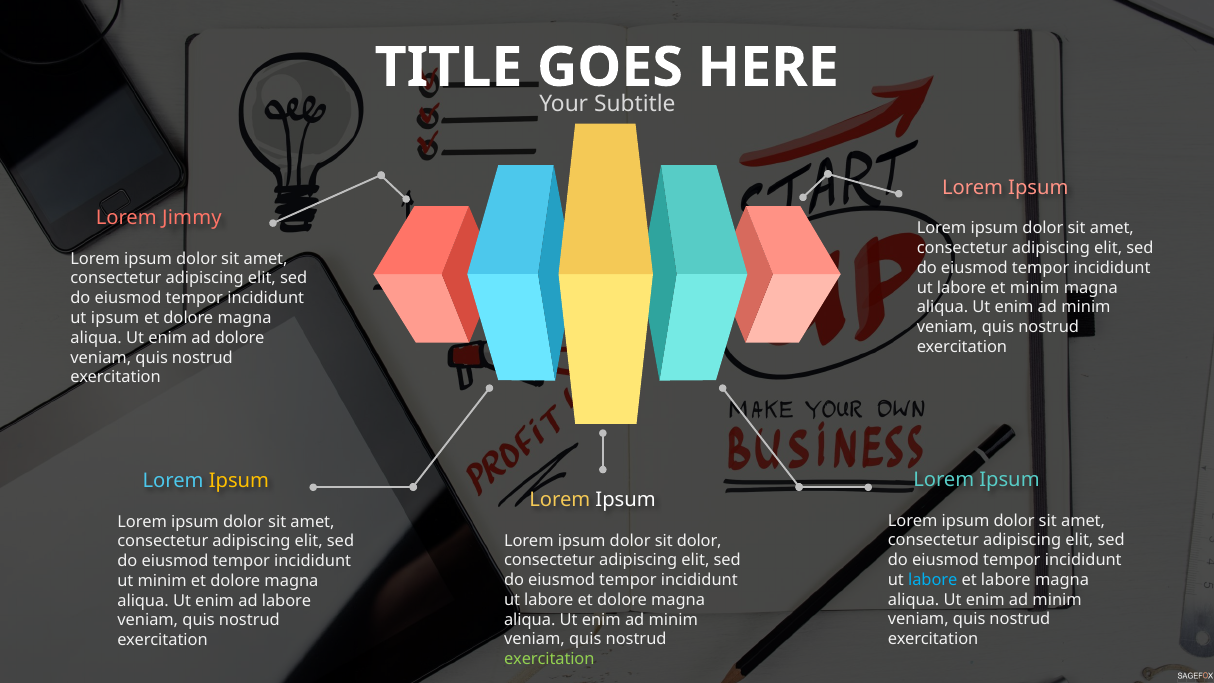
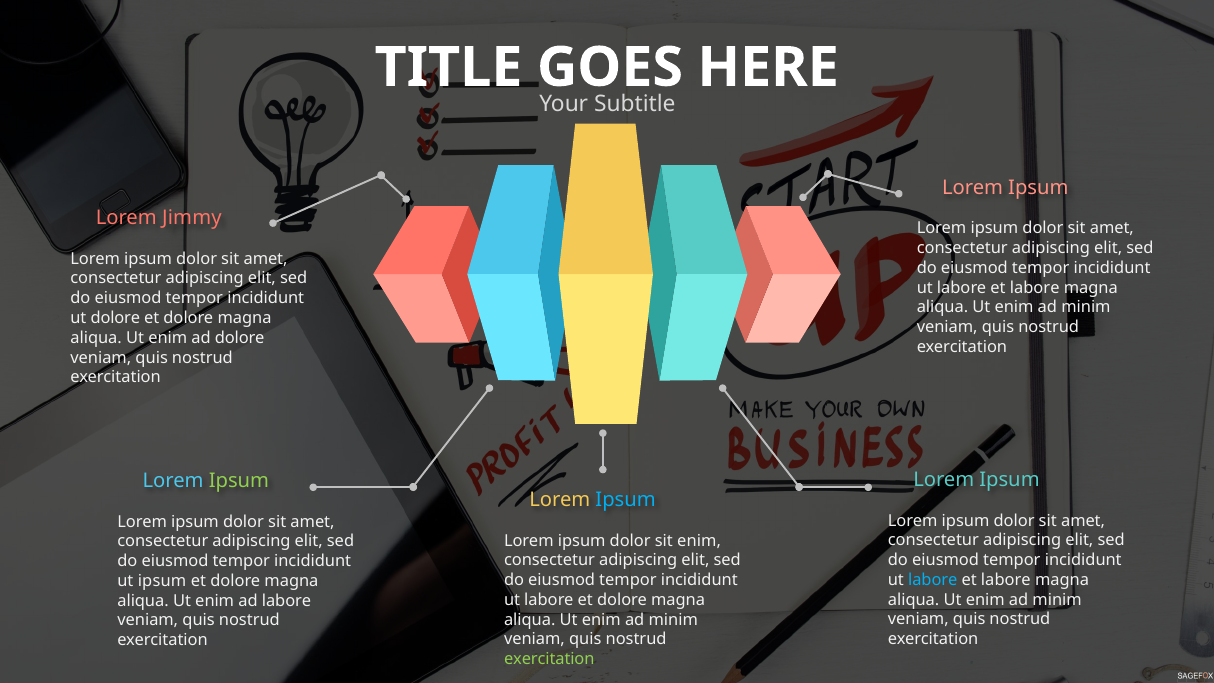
minim at (1035, 288): minim -> labore
ut ipsum: ipsum -> dolore
Ipsum at (239, 481) colour: yellow -> light green
Ipsum at (626, 500) colour: white -> light blue
sit dolor: dolor -> enim
ut minim: minim -> ipsum
